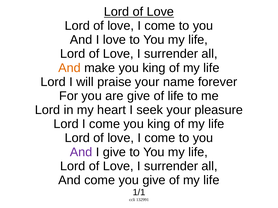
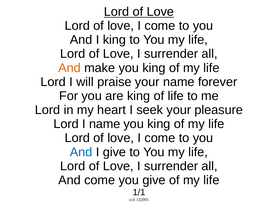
I love: love -> king
are give: give -> king
Lord I come: come -> name
And at (81, 152) colour: purple -> blue
